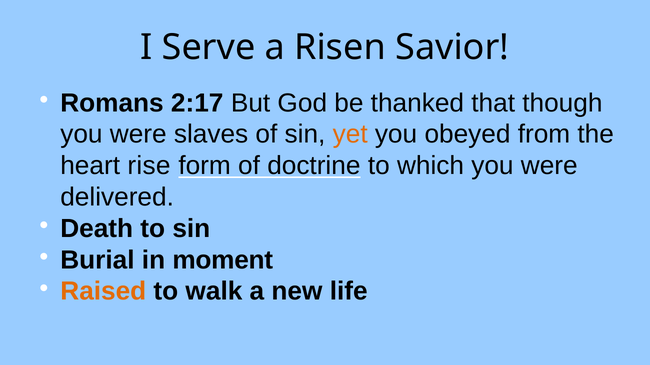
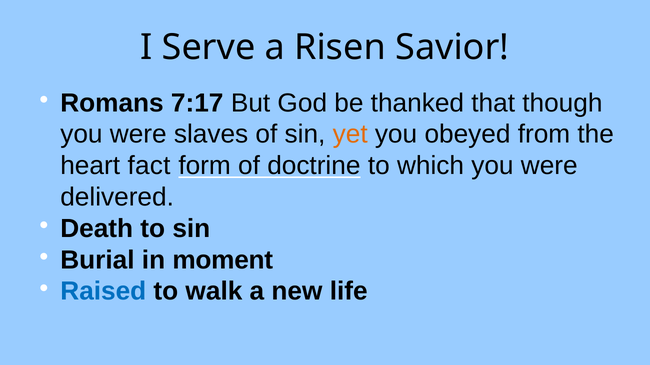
2:17: 2:17 -> 7:17
rise: rise -> fact
Raised colour: orange -> blue
